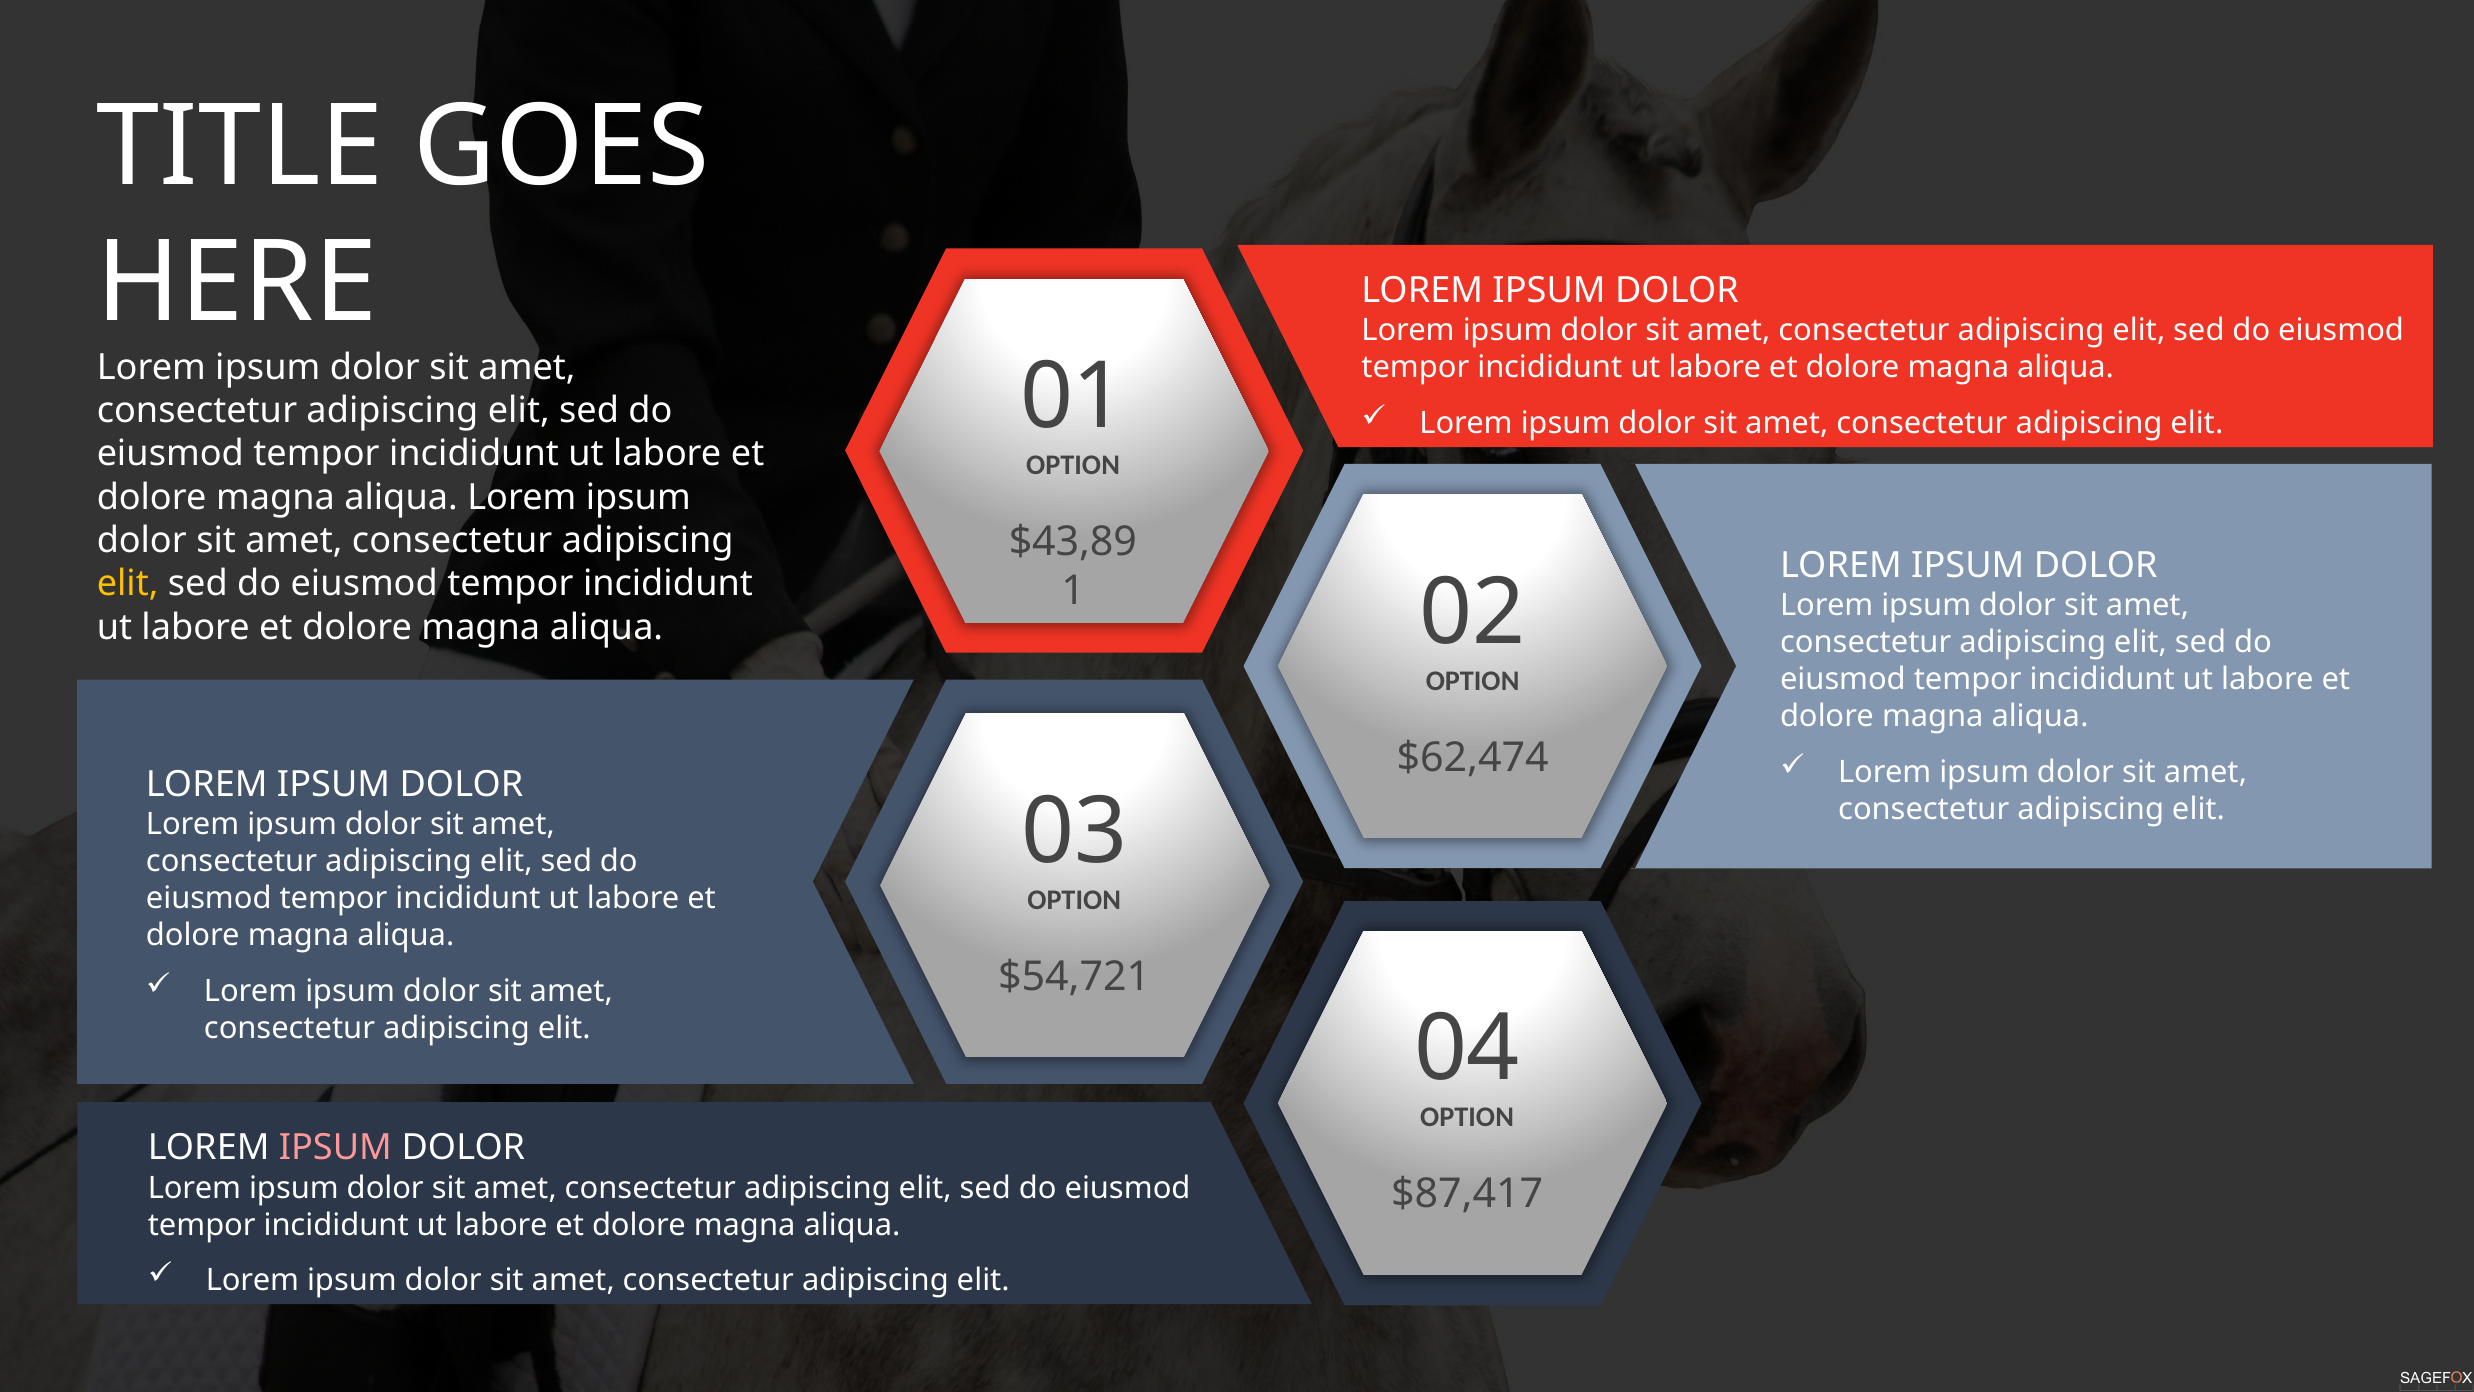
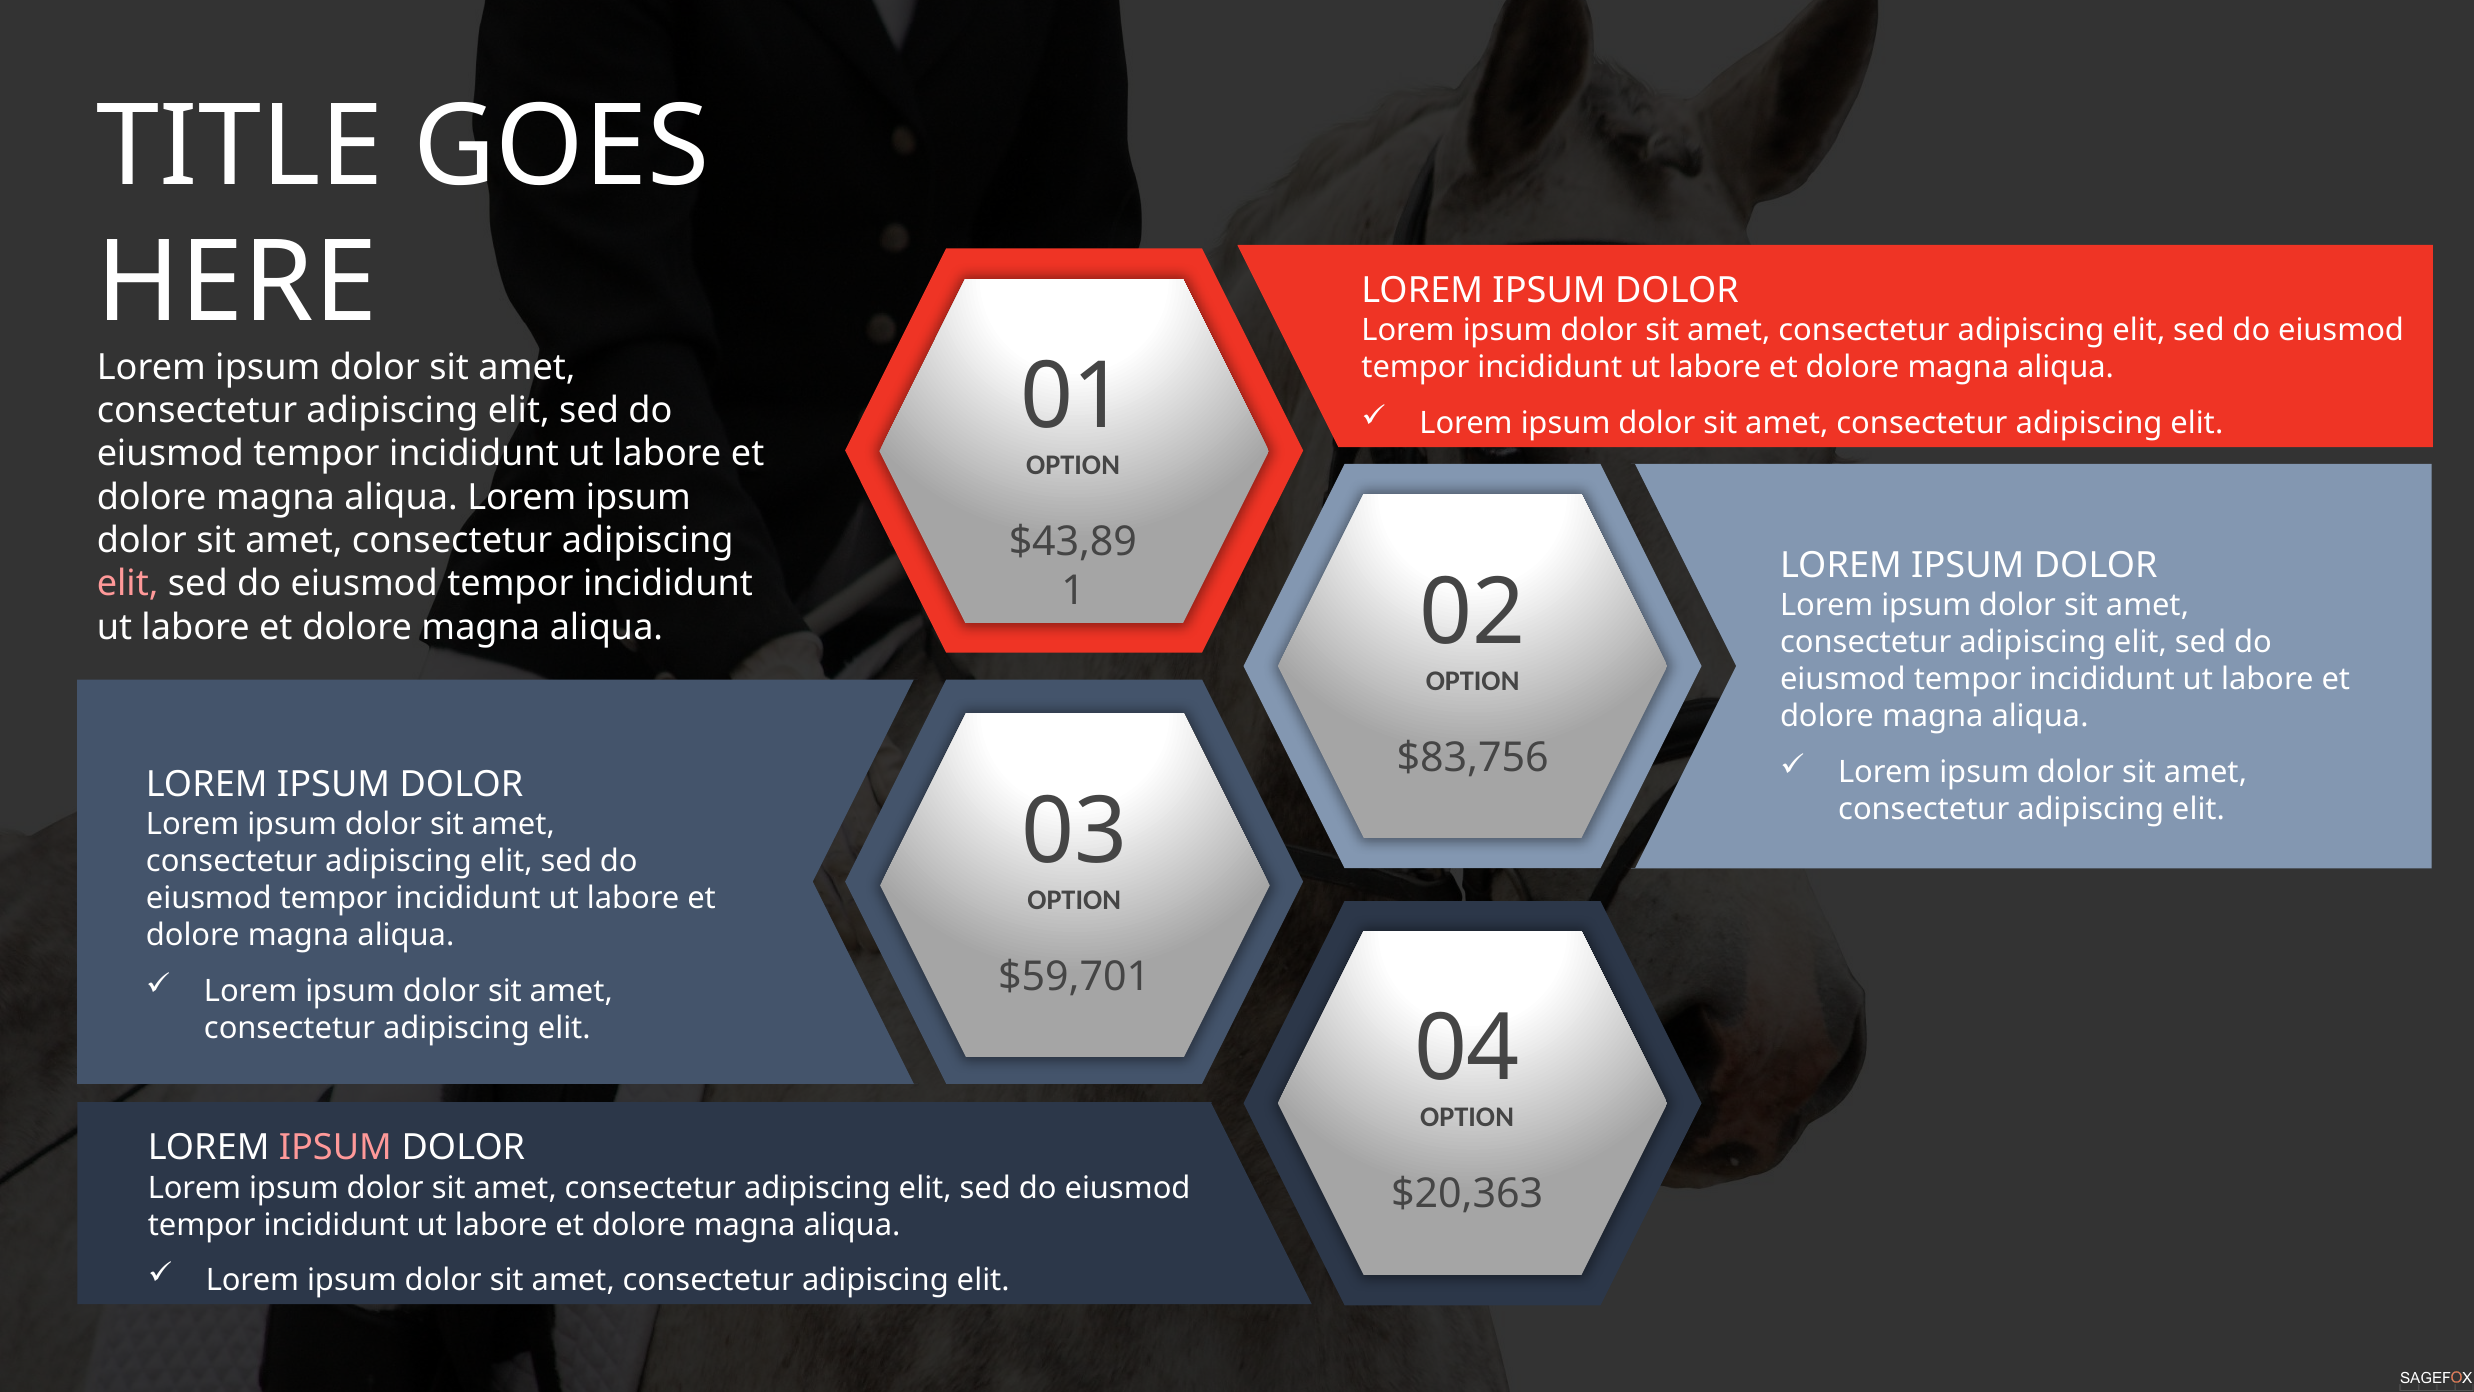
elit at (128, 584) colour: yellow -> pink
$62,474: $62,474 -> $83,756
$54,721: $54,721 -> $59,701
$87,417: $87,417 -> $20,363
